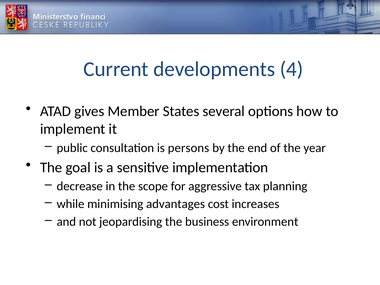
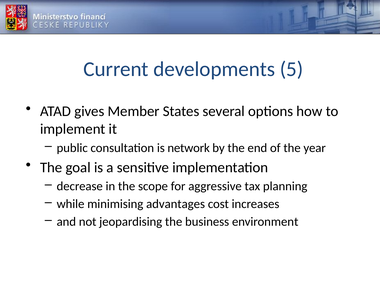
4: 4 -> 5
persons: persons -> network
